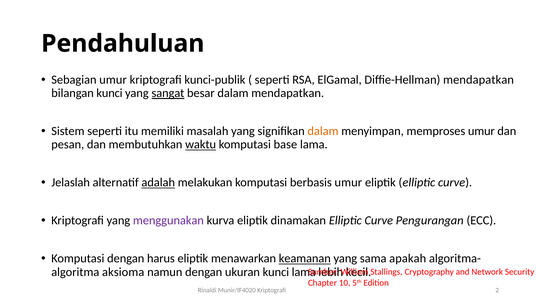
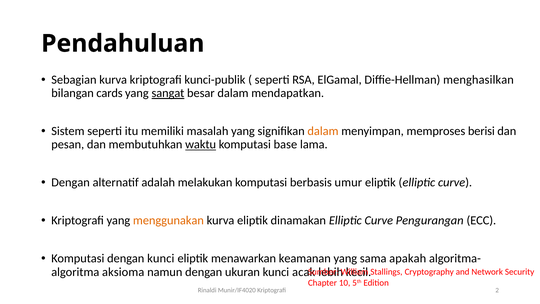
Sebagian umur: umur -> kurva
Diffie-Hellman mendapatkan: mendapatkan -> menghasilkan
bilangan kunci: kunci -> cards
memproses umur: umur -> berisi
Jelaslah at (71, 182): Jelaslah -> Dengan
adalah underline: present -> none
menggunakan colour: purple -> orange
dengan harus: harus -> kunci
keamanan underline: present -> none
kunci lama: lama -> acak
